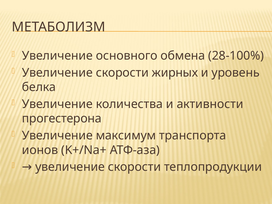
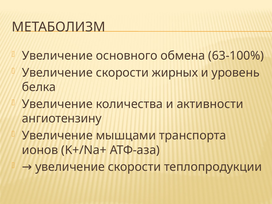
28-100%: 28-100% -> 63-100%
прогестерона: прогестерона -> ангиотензину
максимум: максимум -> мышцами
